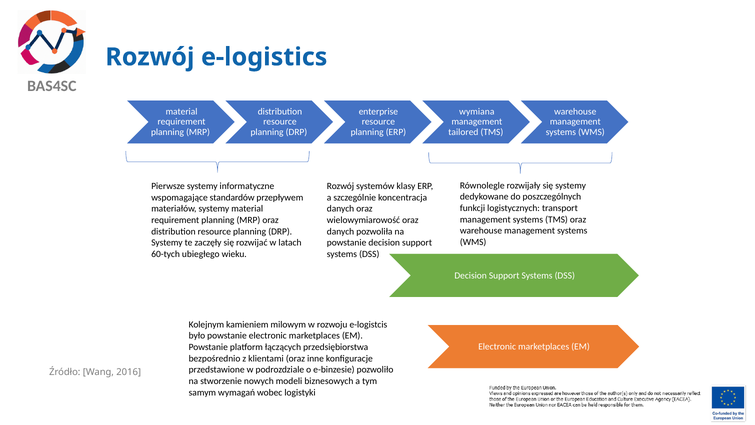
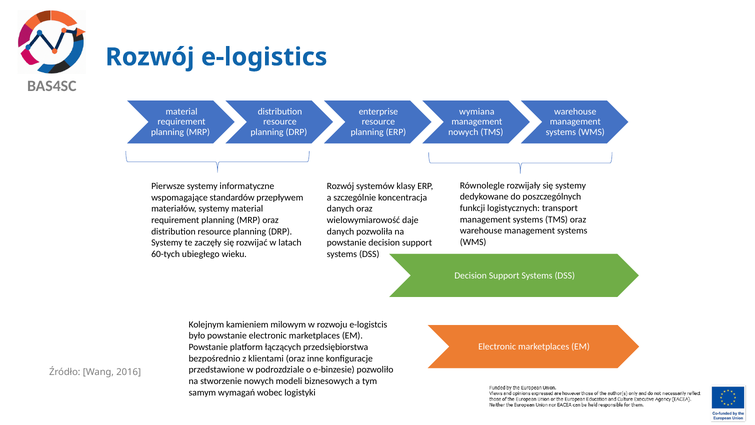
tailored at (463, 132): tailored -> nowych
wielowymiarowość oraz: oraz -> daje
